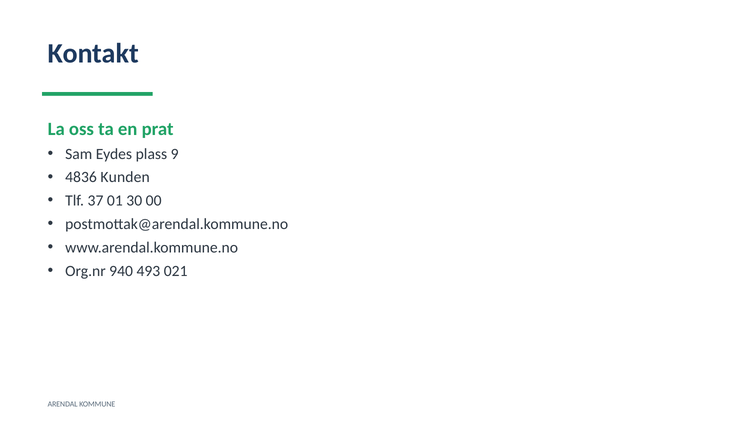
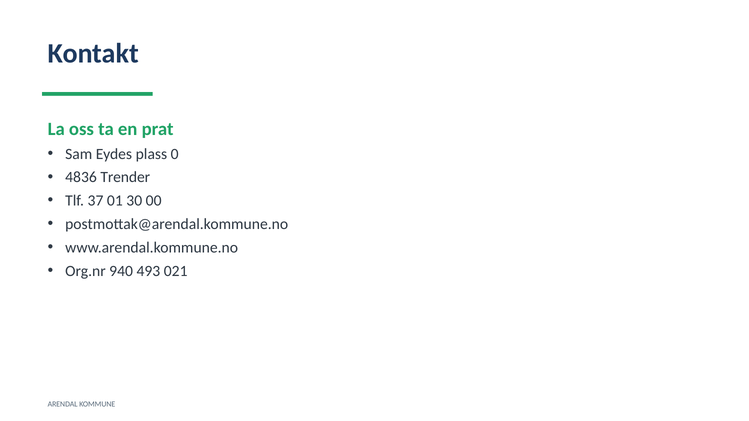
9: 9 -> 0
Kunden: Kunden -> Trender
